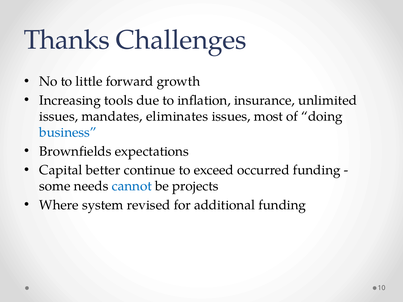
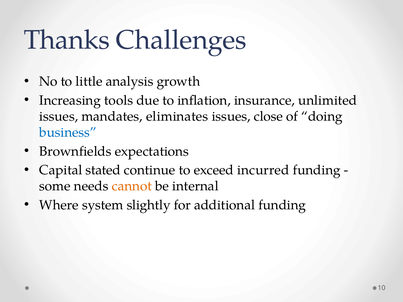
forward: forward -> analysis
most: most -> close
better: better -> stated
occurred: occurred -> incurred
cannot colour: blue -> orange
projects: projects -> internal
revised: revised -> slightly
